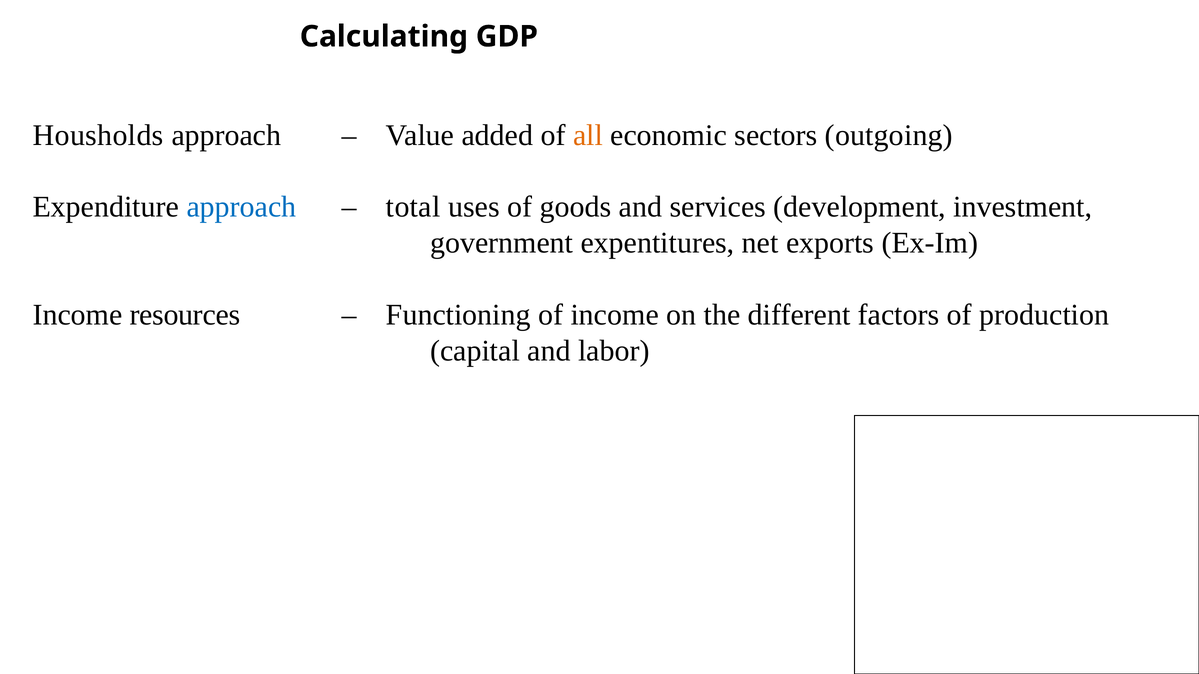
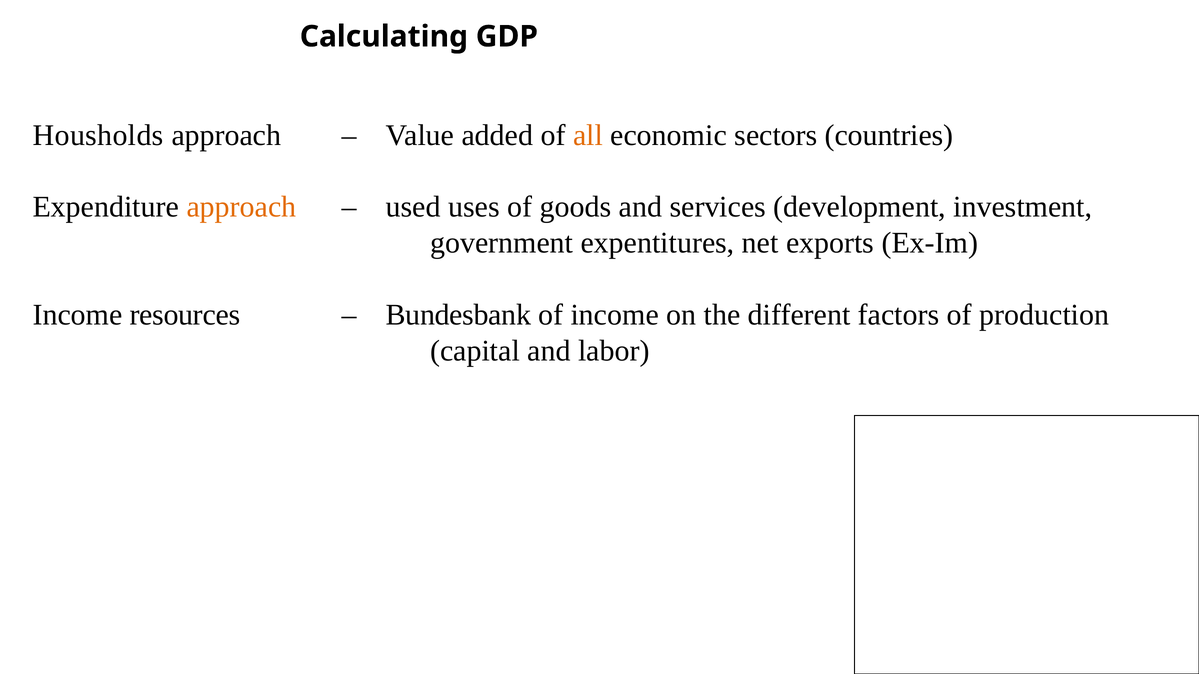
outgoing: outgoing -> countries
approach at (241, 207) colour: blue -> orange
total: total -> used
Functioning: Functioning -> Bundesbank
